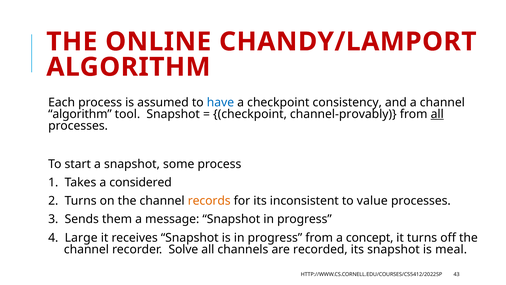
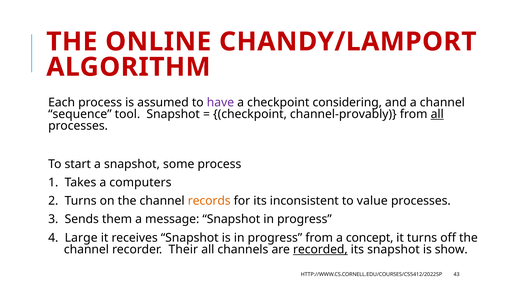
have colour: blue -> purple
consistency: consistency -> considering
algorithm at (80, 114): algorithm -> sequence
considered: considered -> computers
Solve: Solve -> Their
recorded underline: none -> present
meal: meal -> show
